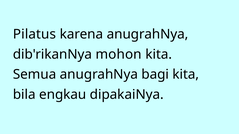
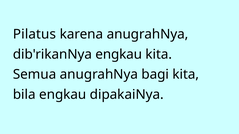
dib'rikanNya mohon: mohon -> engkau
